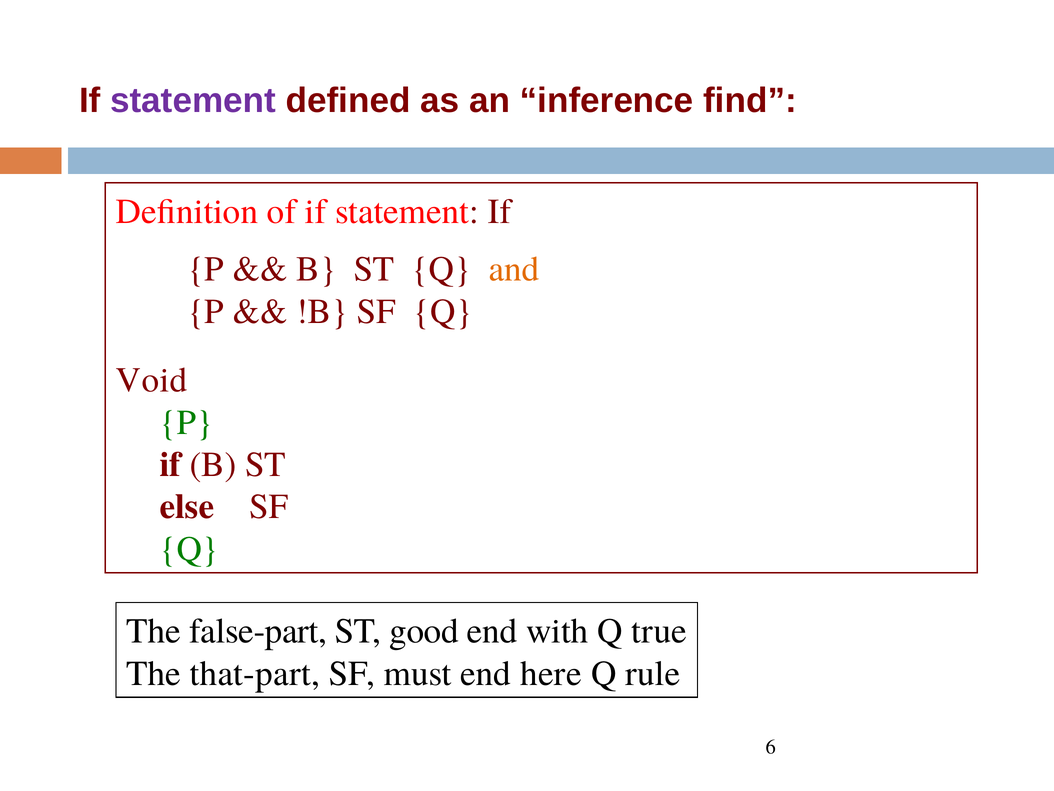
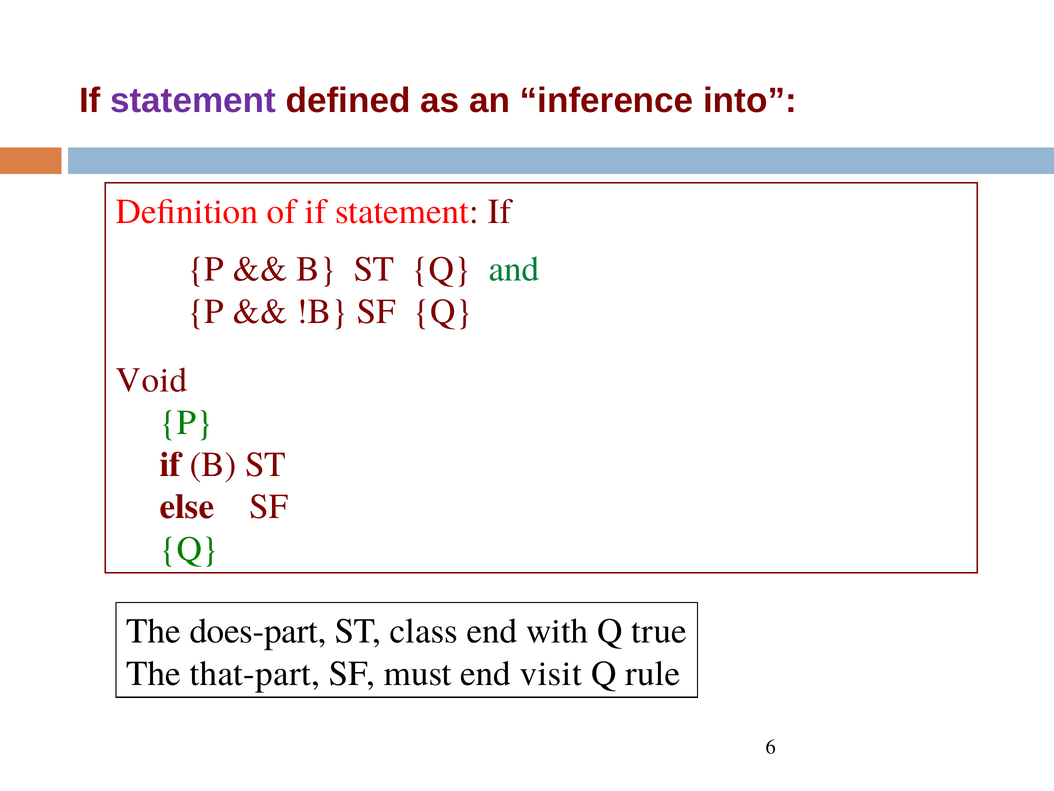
find: find -> into
and colour: orange -> green
false-part: false-part -> does-part
good: good -> class
here: here -> visit
